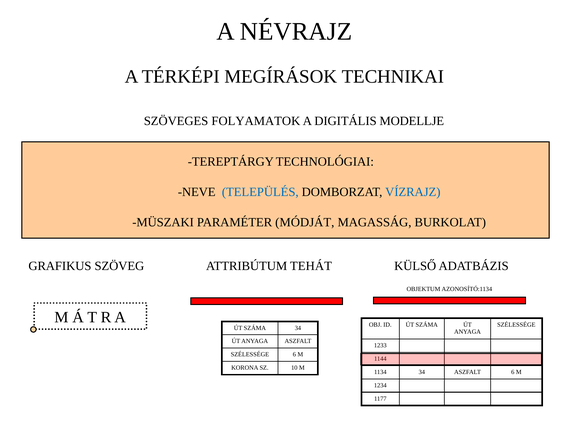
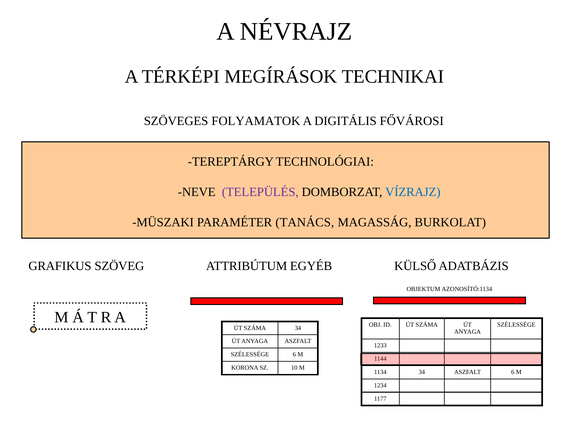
MODELLJE: MODELLJE -> FŐVÁROSI
TELEPÜLÉS colour: blue -> purple
MÓDJÁT: MÓDJÁT -> TANÁCS
TEHÁT: TEHÁT -> EGYÉB
